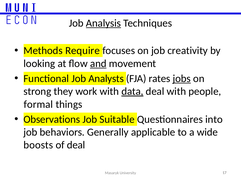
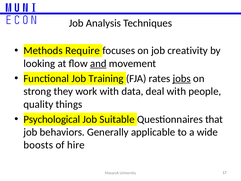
Analysis underline: present -> none
Analysts: Analysts -> Training
data underline: present -> none
formal: formal -> quality
Observations: Observations -> Psychological
into: into -> that
of deal: deal -> hire
